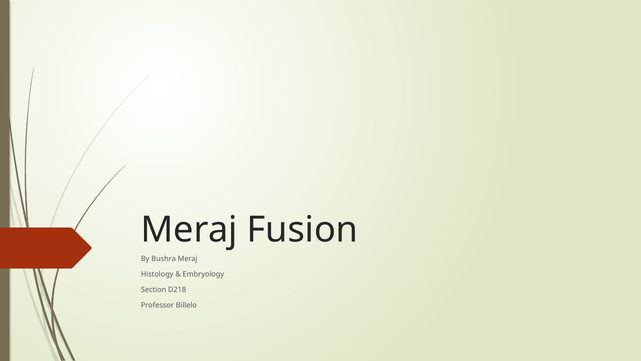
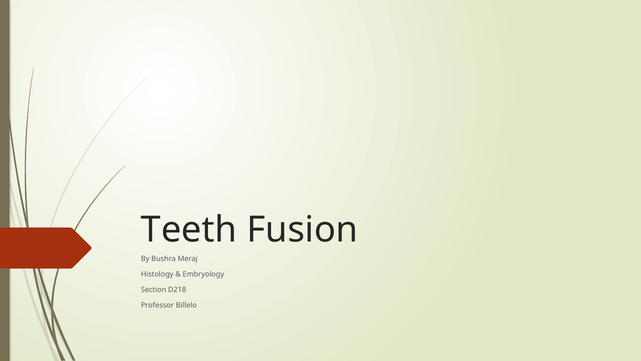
Meraj at (189, 230): Meraj -> Teeth
